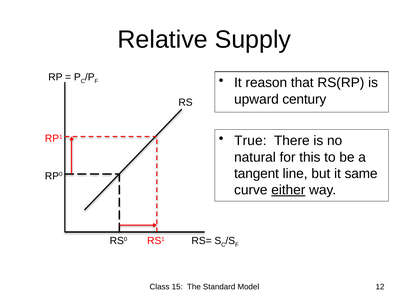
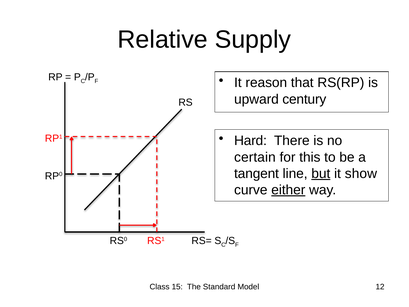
True: True -> Hard
natural: natural -> certain
but underline: none -> present
same: same -> show
